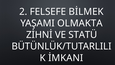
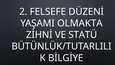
BİLMEK: BİLMEK -> DÜZENİ
İMKANI: İMKANI -> BİLGİYE
